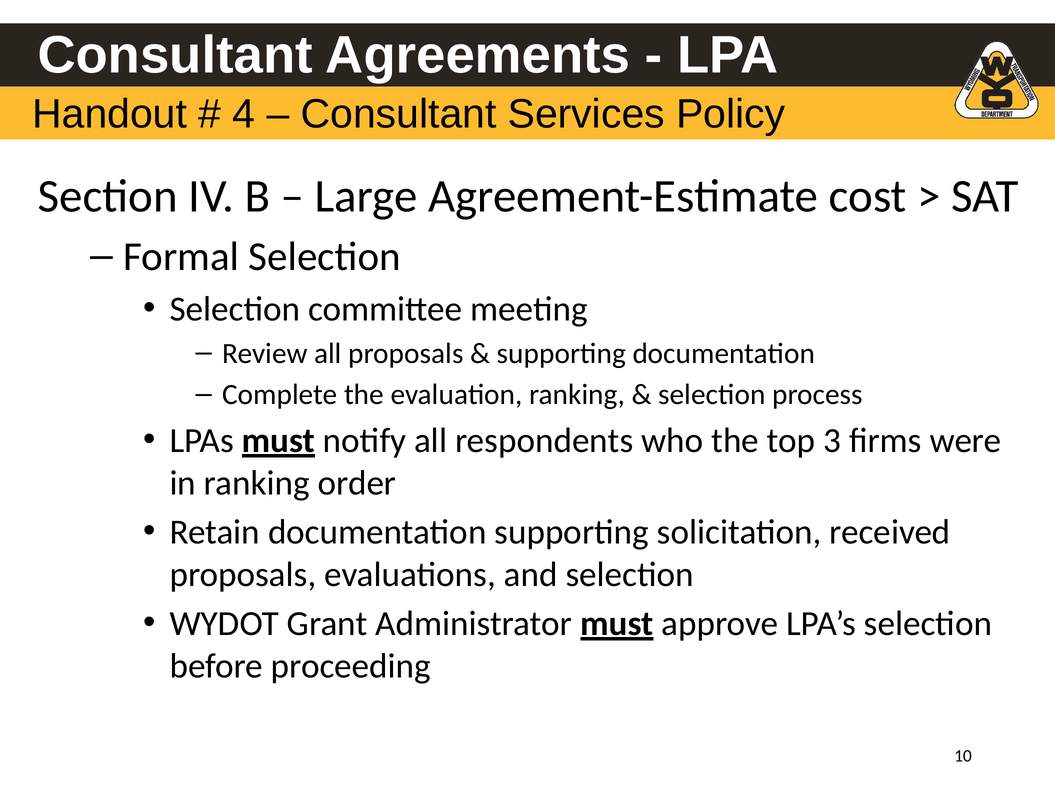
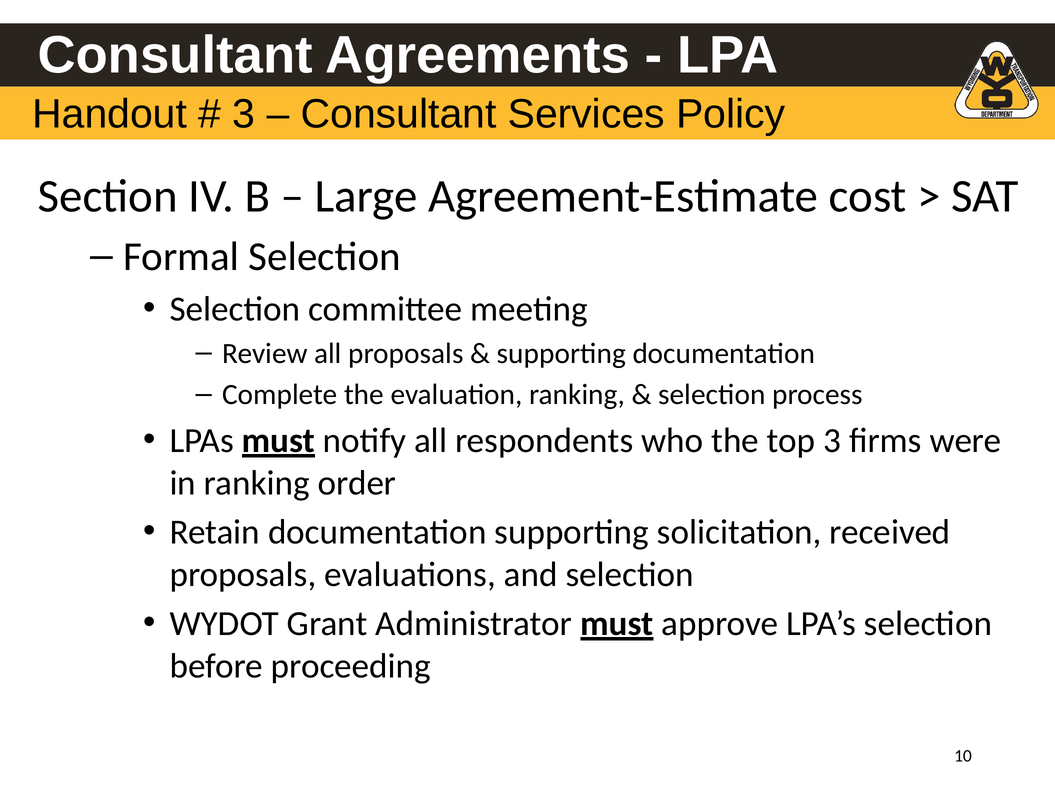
4 at (244, 114): 4 -> 3
